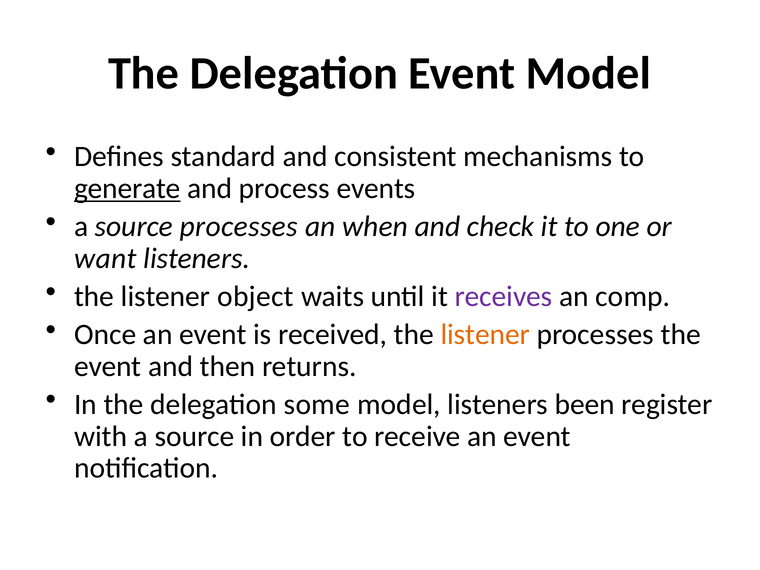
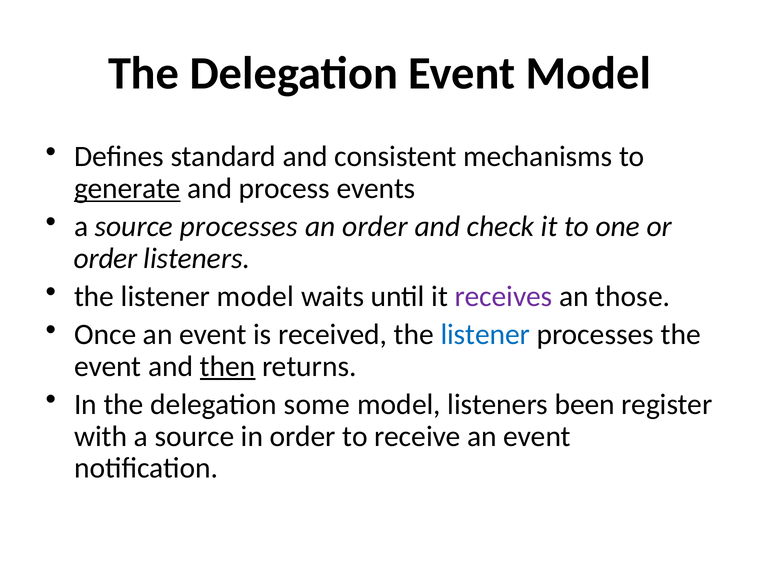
an when: when -> order
want at (105, 258): want -> order
listener object: object -> model
comp: comp -> those
listener at (485, 334) colour: orange -> blue
then underline: none -> present
